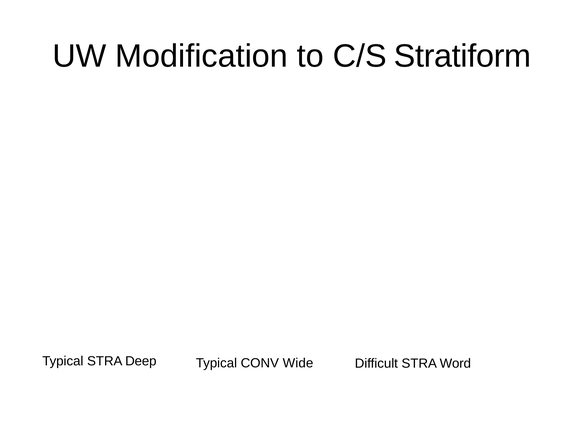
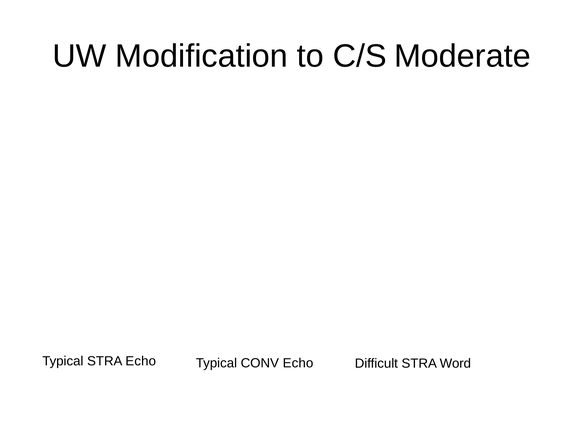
Stratiform: Stratiform -> Moderate
STRA Deep: Deep -> Echo
CONV Wide: Wide -> Echo
